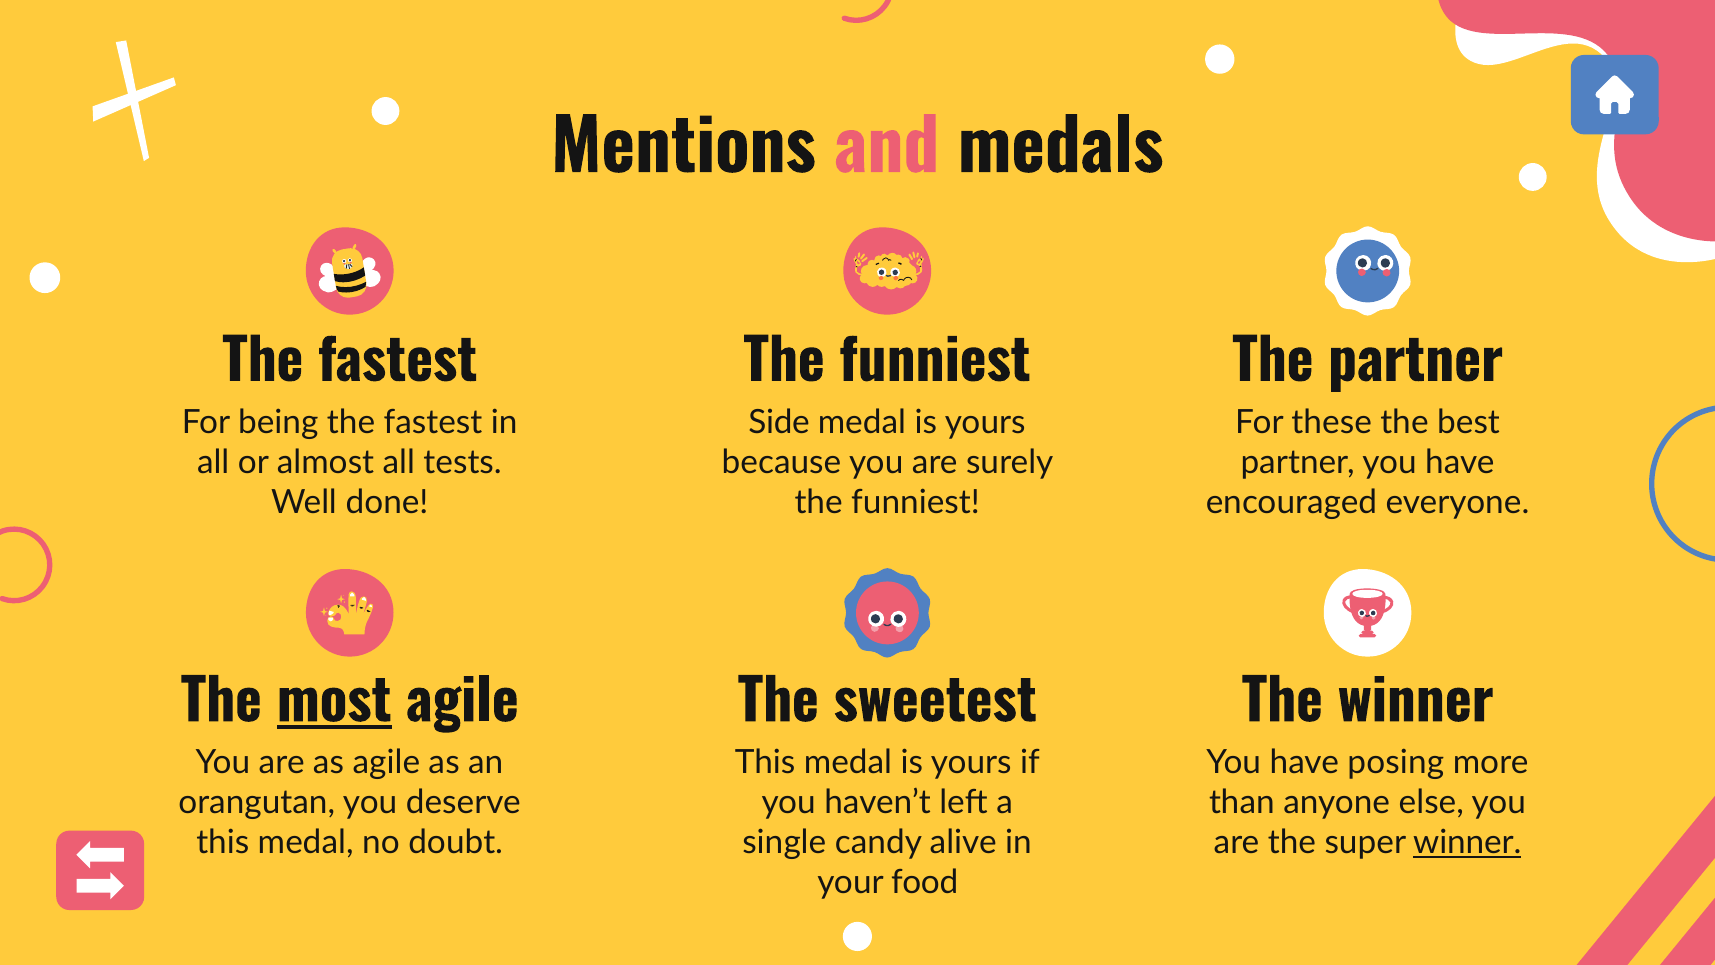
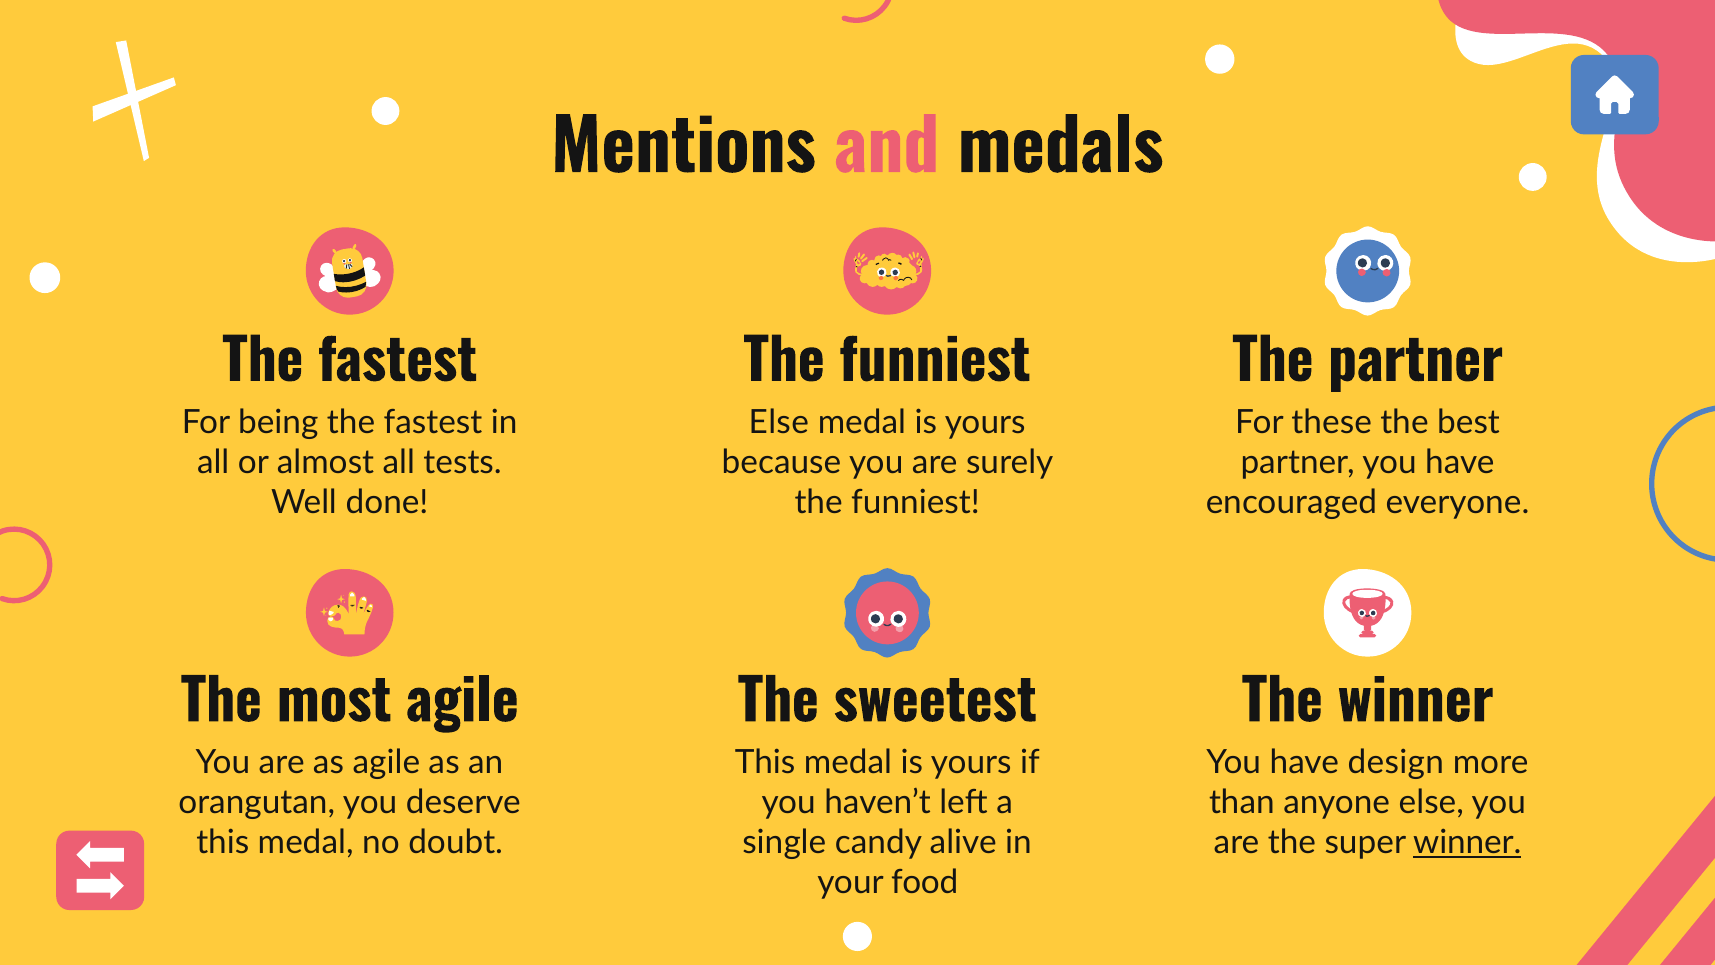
Side at (779, 422): Side -> Else
most underline: present -> none
posing: posing -> design
